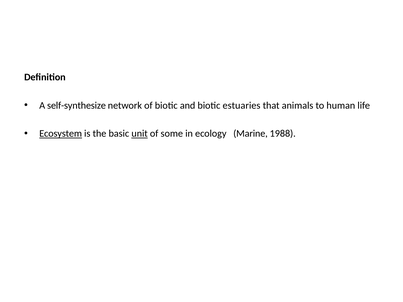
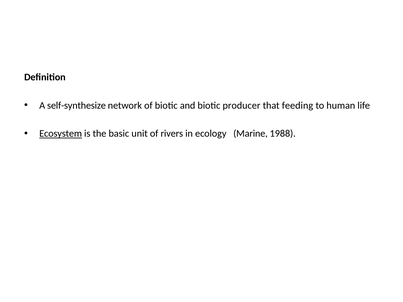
estuaries: estuaries -> producer
animals: animals -> feeding
unit underline: present -> none
some: some -> rivers
